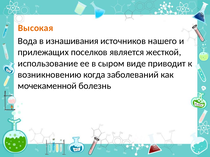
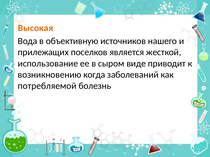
изнашивания: изнашивания -> объективную
мочекаменной: мочекаменной -> потребляемой
